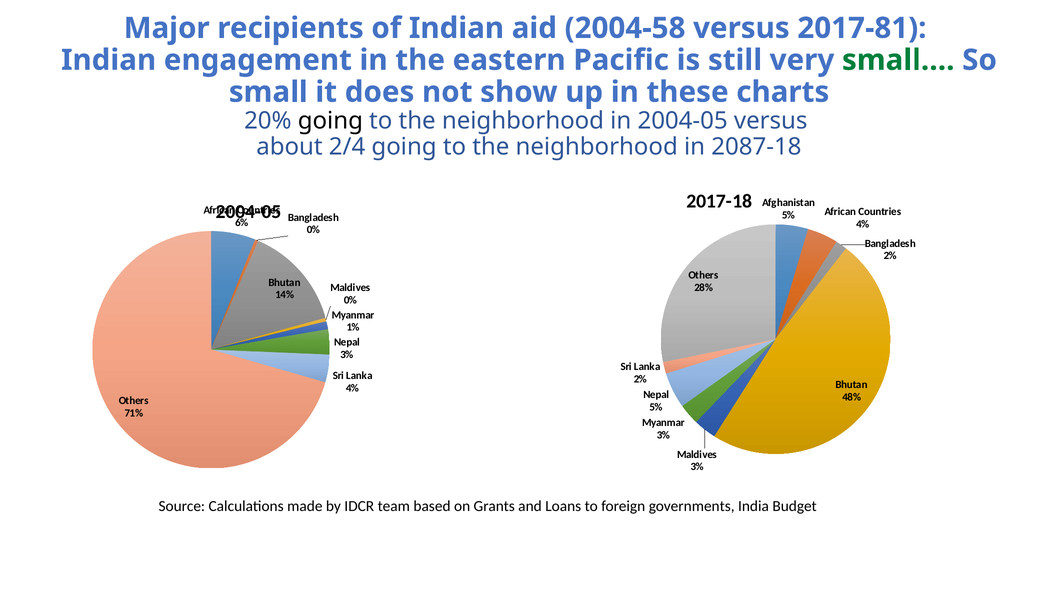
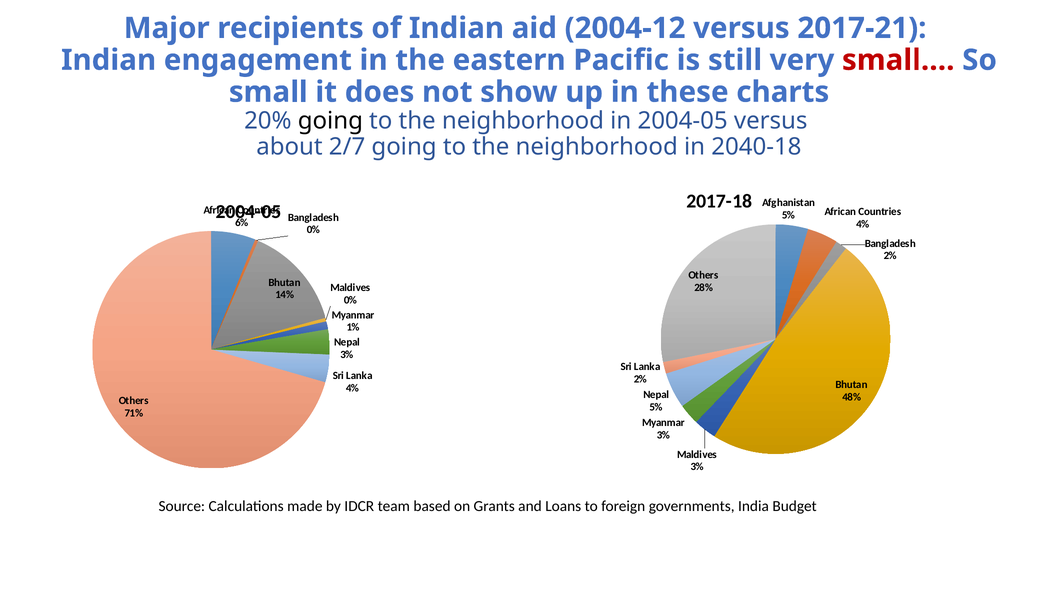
2004-58: 2004-58 -> 2004-12
2017-81: 2017-81 -> 2017-21
small… colour: green -> red
2/4: 2/4 -> 2/7
2087-18: 2087-18 -> 2040-18
